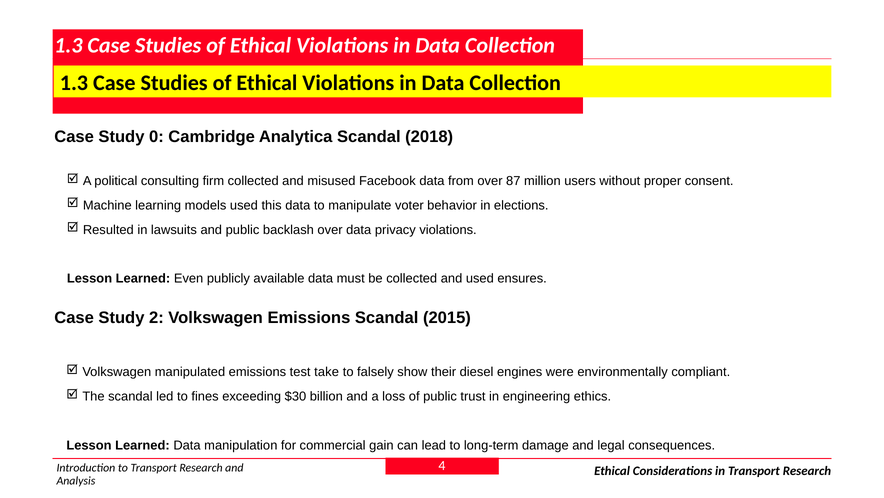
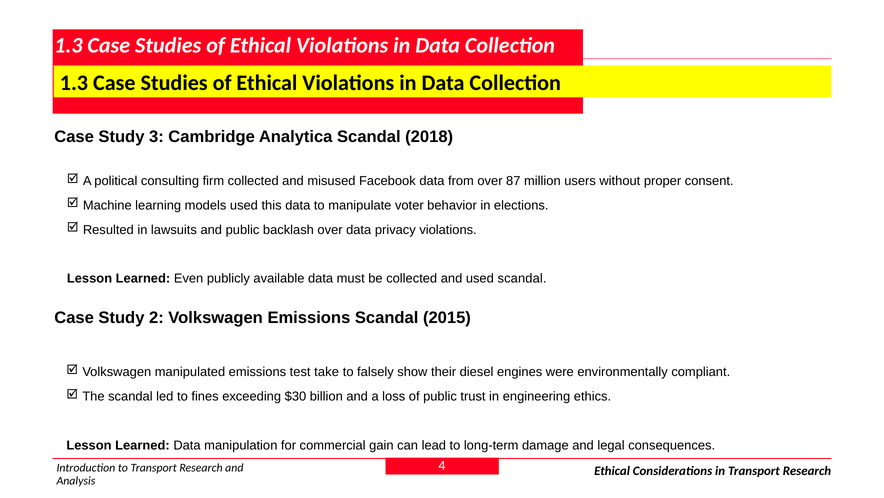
0: 0 -> 3
used ensures: ensures -> scandal
